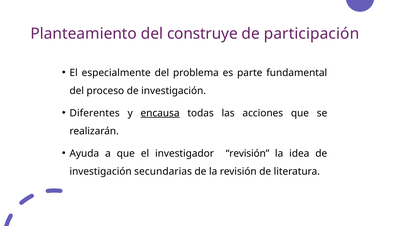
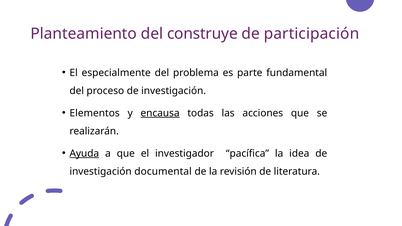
Diferentes: Diferentes -> Elementos
Ayuda underline: none -> present
investigador revisión: revisión -> pacífica
secundarias: secundarias -> documental
